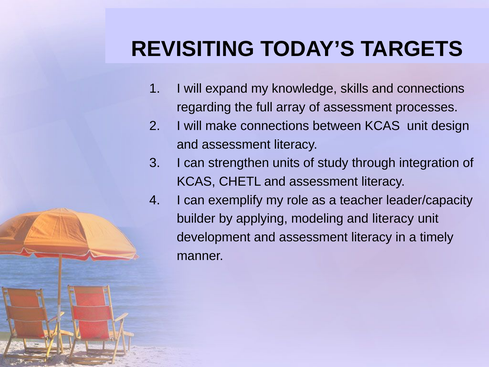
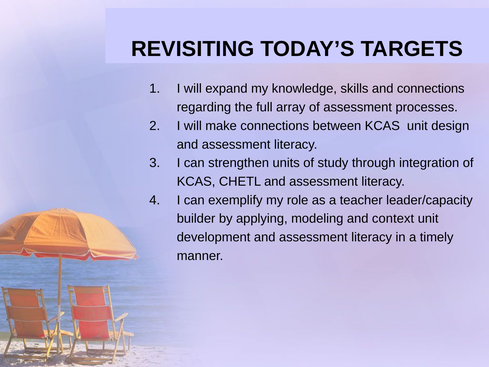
and literacy: literacy -> context
